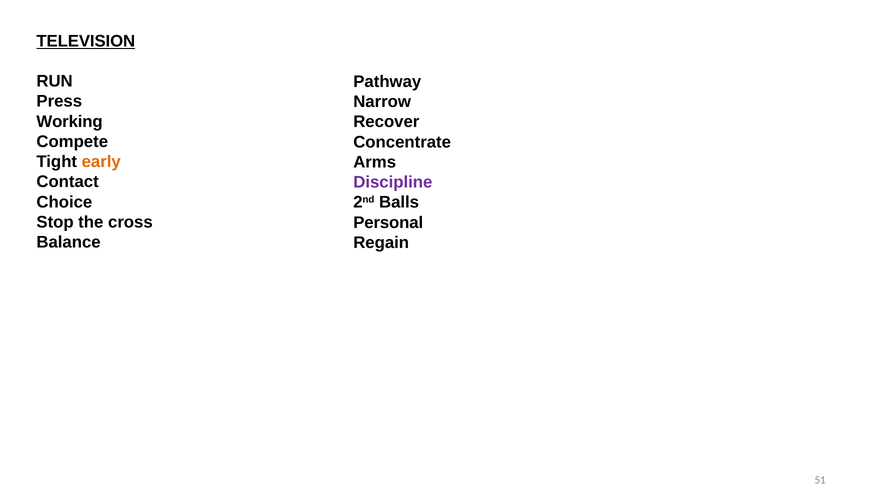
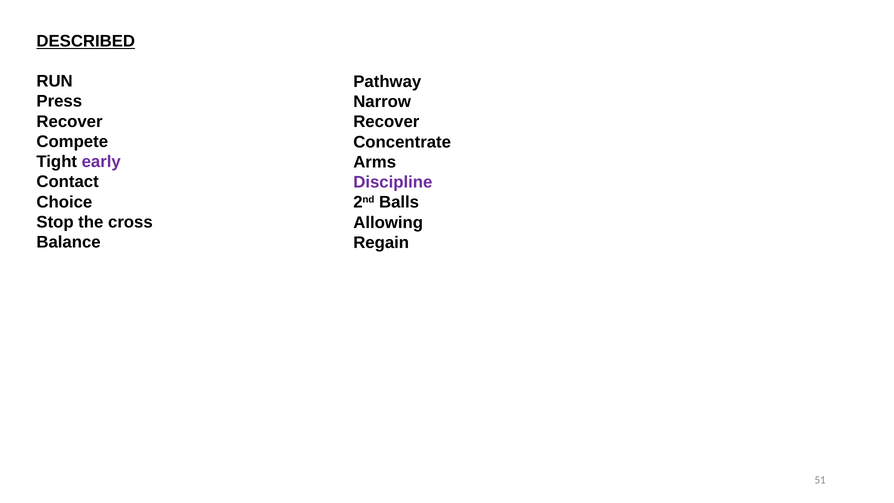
TELEVISION: TELEVISION -> DESCRIBED
Working at (70, 121): Working -> Recover
early colour: orange -> purple
Personal: Personal -> Allowing
